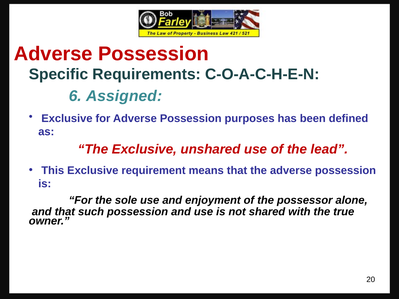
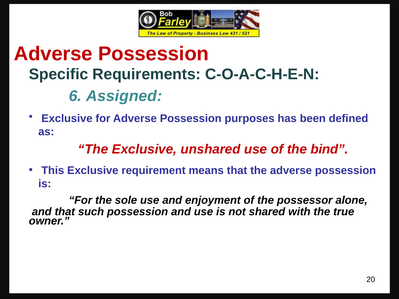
lead: lead -> bind
